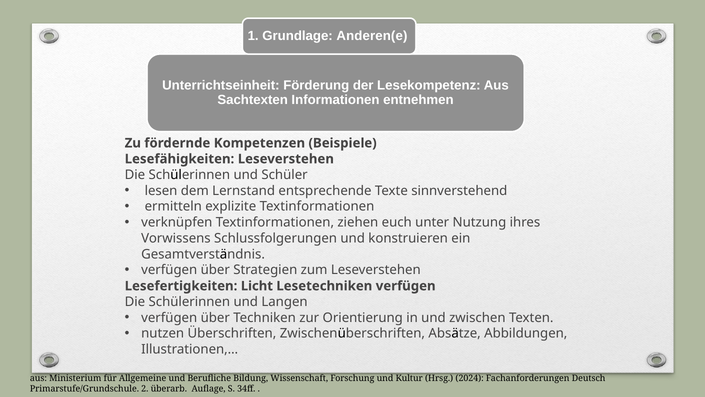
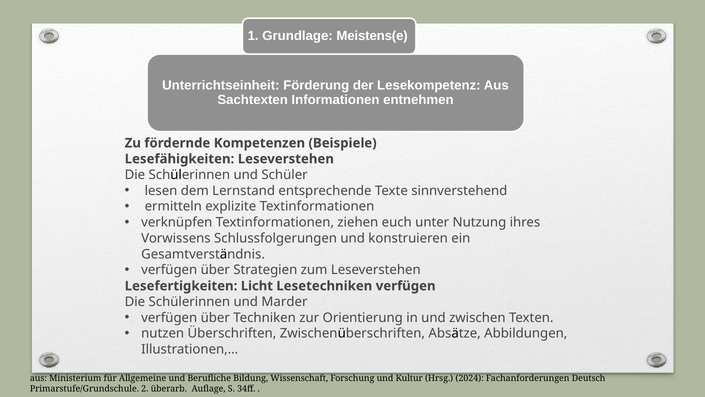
Anderen(e: Anderen(e -> Meistens(e
Langen: Langen -> Marder
